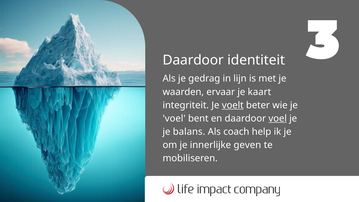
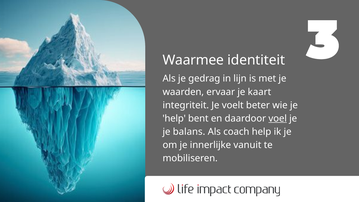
Daardoor at (193, 60): Daardoor -> Waarmee
voelt underline: present -> none
voel at (174, 118): voel -> help
geven: geven -> vanuit
